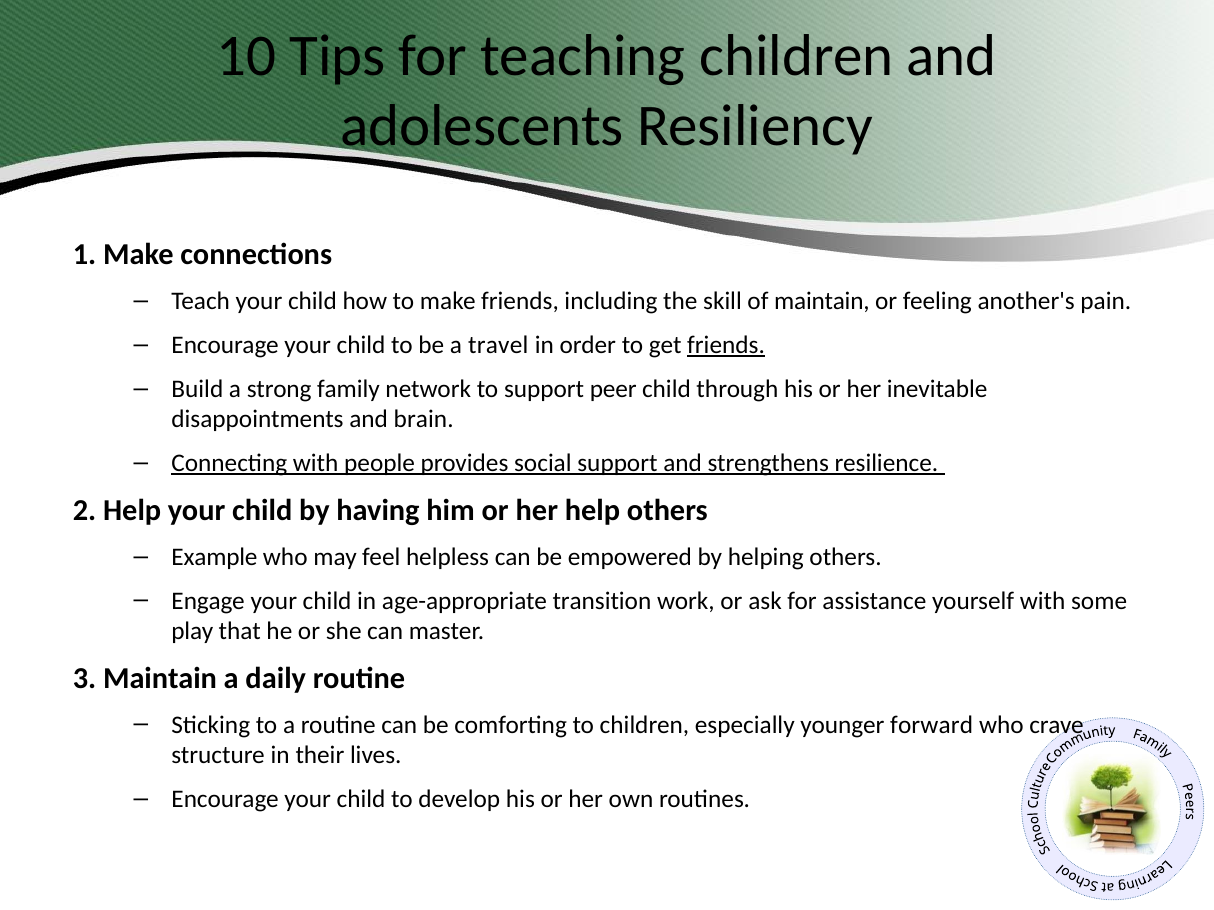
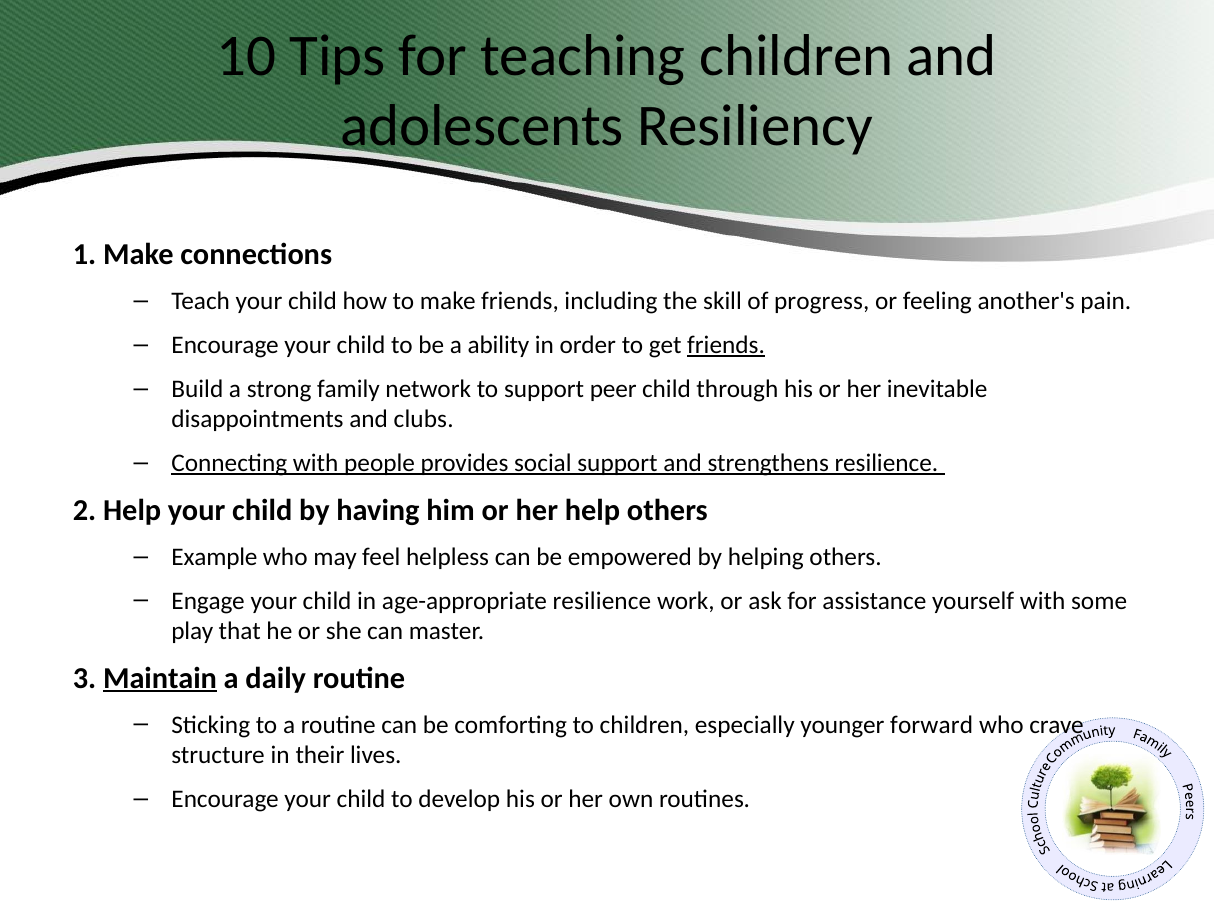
of maintain: maintain -> progress
travel: travel -> ability
brain: brain -> clubs
age-appropriate transition: transition -> resilience
Maintain at (160, 679) underline: none -> present
